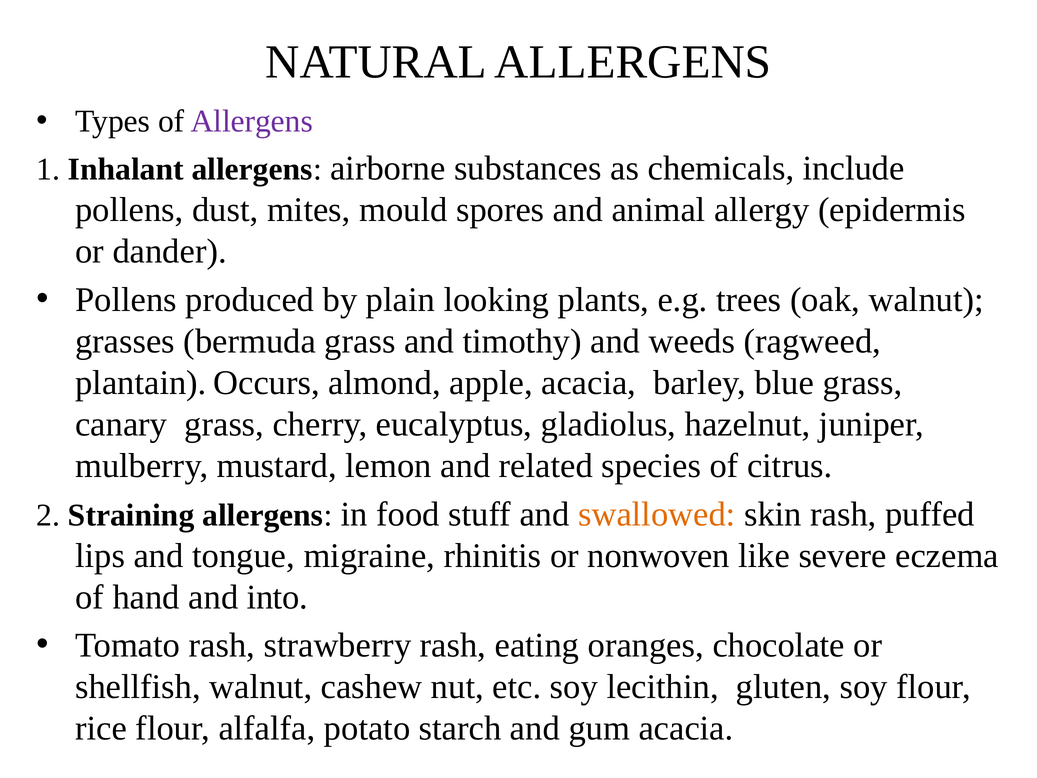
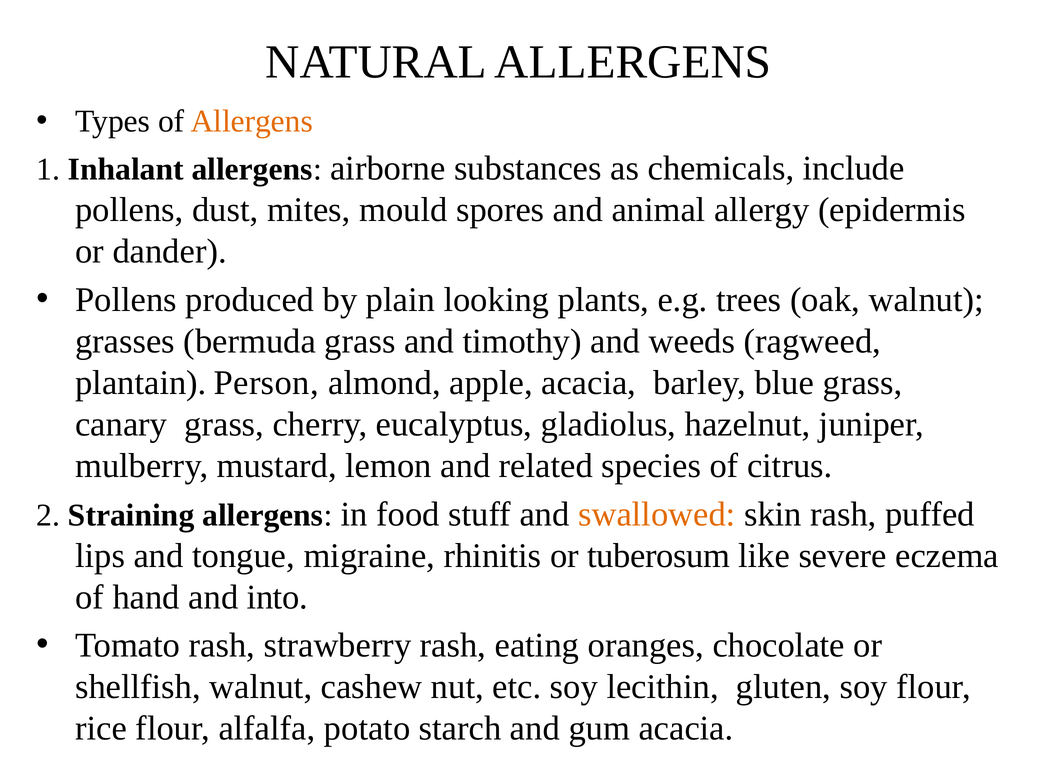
Allergens at (252, 121) colour: purple -> orange
Occurs: Occurs -> Person
nonwoven: nonwoven -> tuberosum
